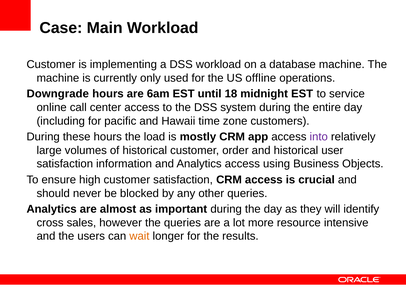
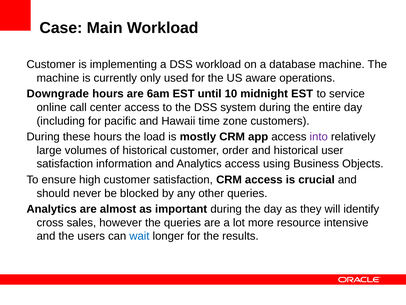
offline: offline -> aware
18: 18 -> 10
wait colour: orange -> blue
